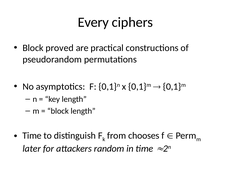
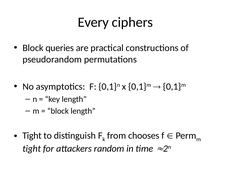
proved: proved -> queries
Time at (32, 136): Time -> Tight
later at (32, 149): later -> tight
